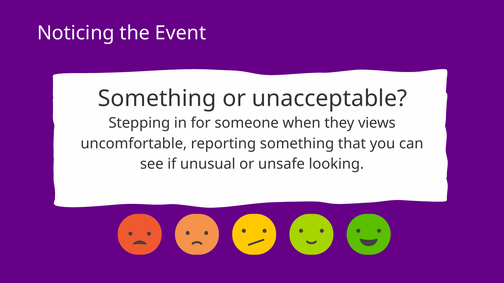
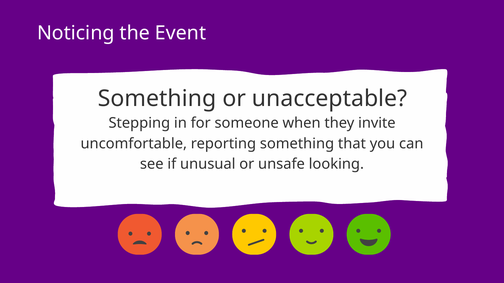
views: views -> invite
